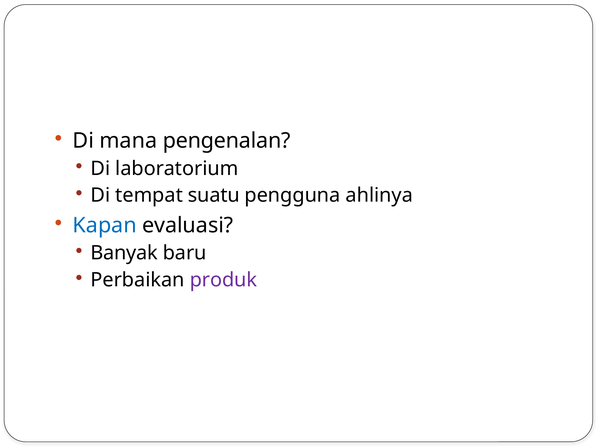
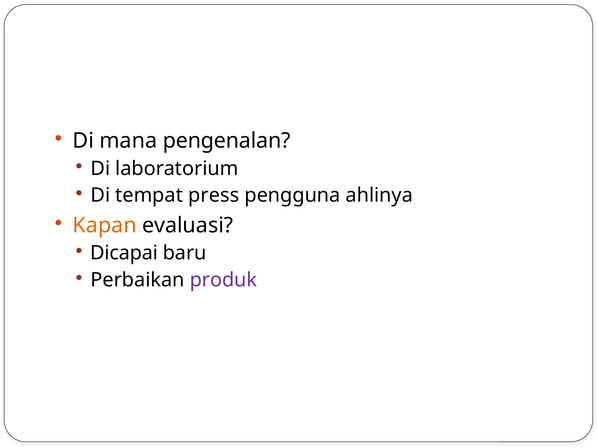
suatu: suatu -> press
Kapan colour: blue -> orange
Banyak: Banyak -> Dicapai
